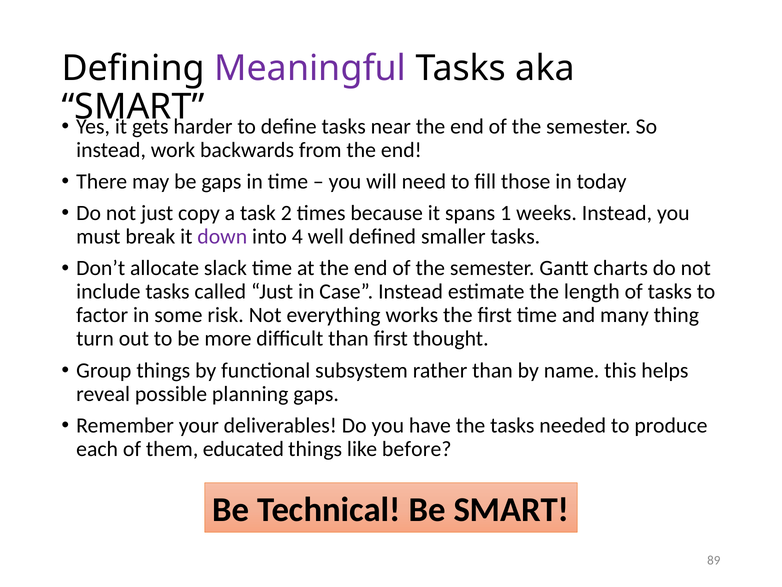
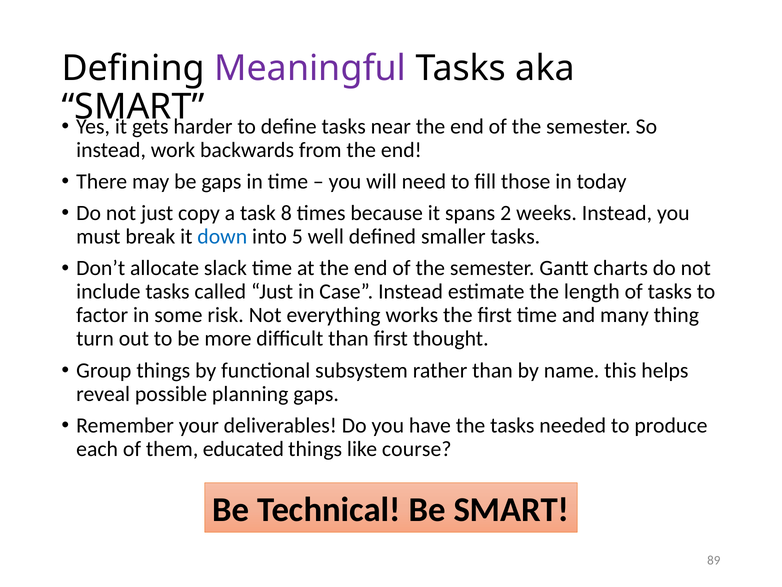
2: 2 -> 8
1: 1 -> 2
down colour: purple -> blue
4: 4 -> 5
before: before -> course
